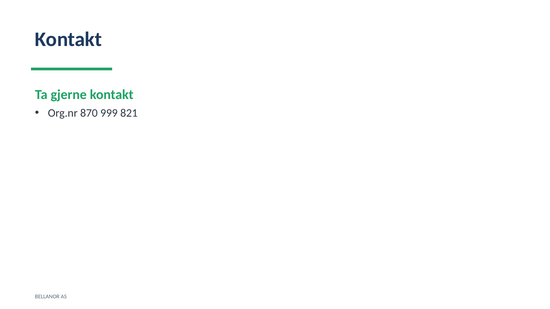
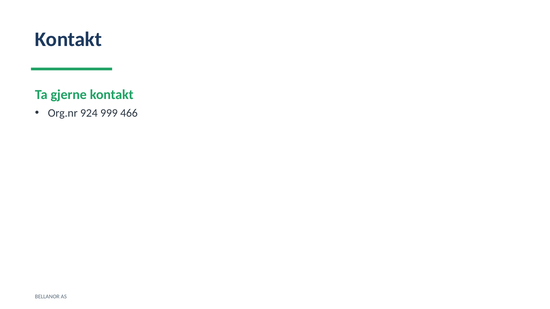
870: 870 -> 924
821: 821 -> 466
